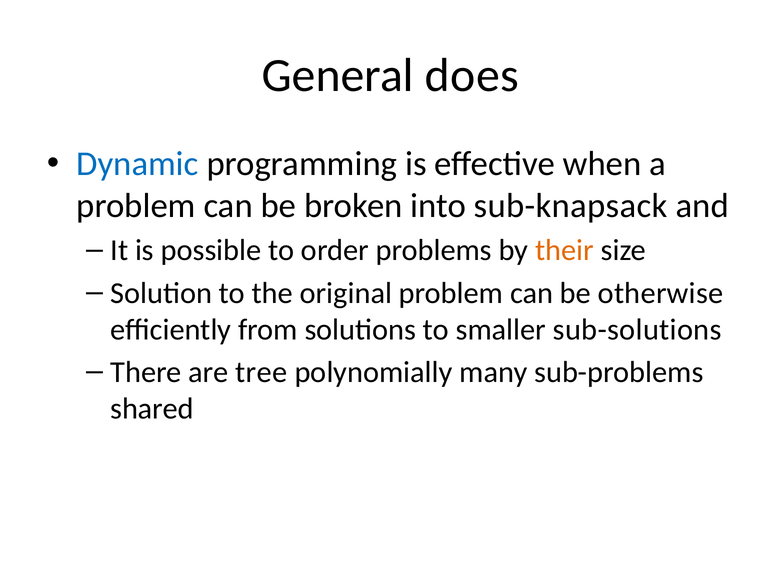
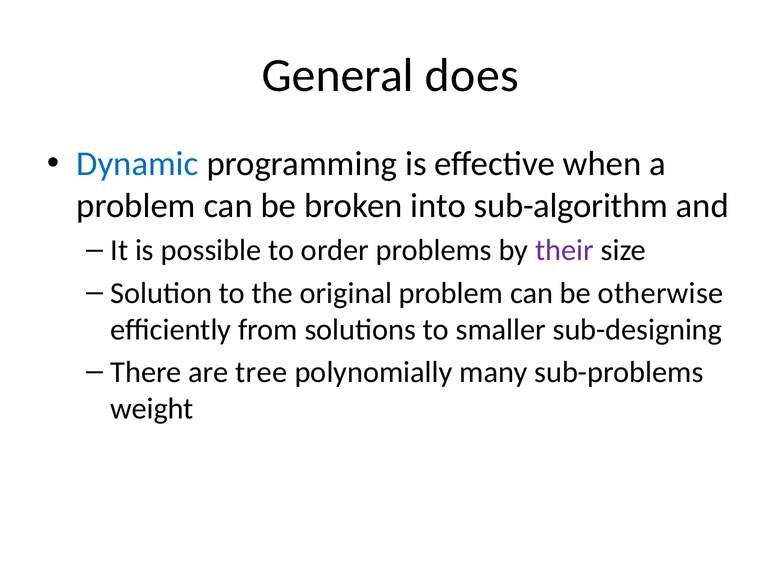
sub-knapsack: sub-knapsack -> sub-algorithm
their colour: orange -> purple
sub-solutions: sub-solutions -> sub-designing
shared: shared -> weight
